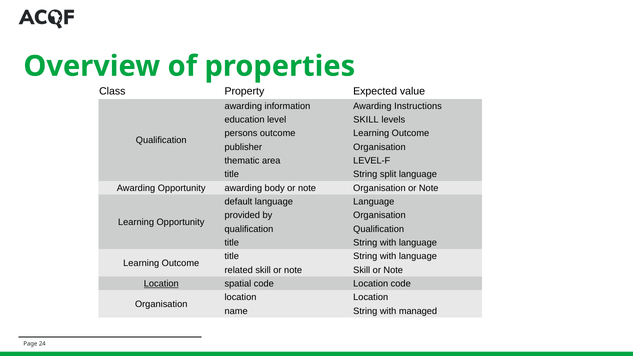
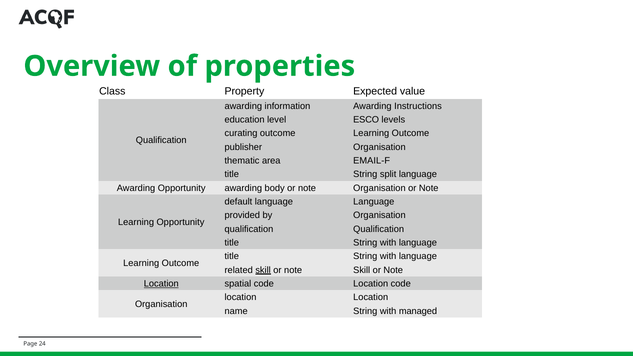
level SKILL: SKILL -> ESCO
persons: persons -> curating
LEVEL-F: LEVEL-F -> EMAIL-F
skill at (263, 270) underline: none -> present
